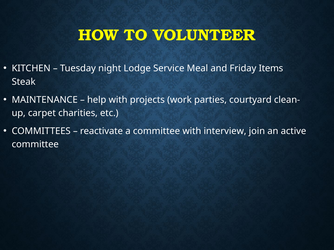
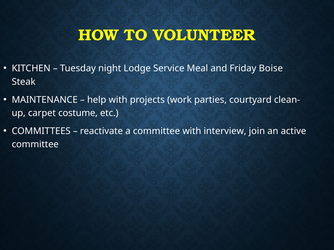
Items: Items -> Boise
charities: charities -> costume
